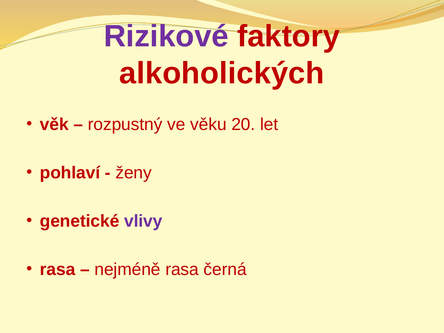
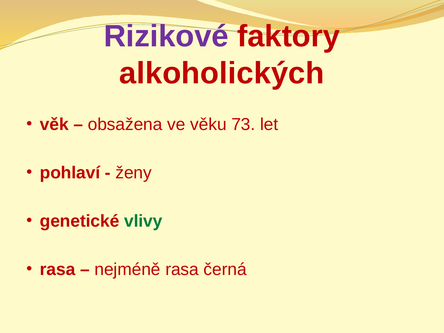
rozpustný: rozpustný -> obsažena
20: 20 -> 73
vlivy colour: purple -> green
